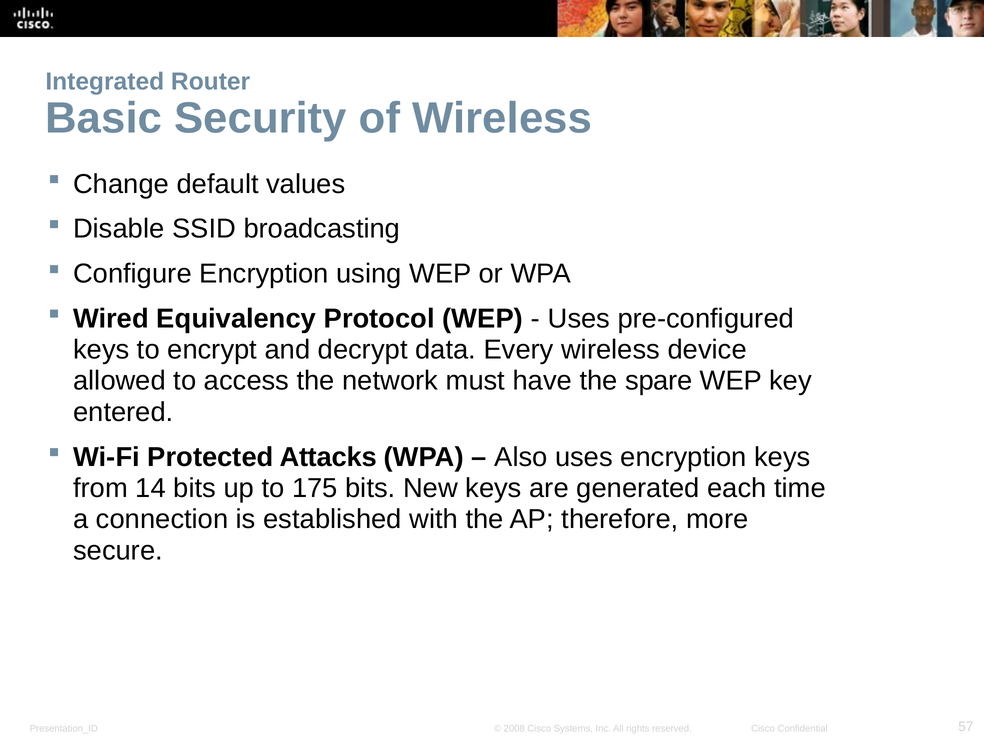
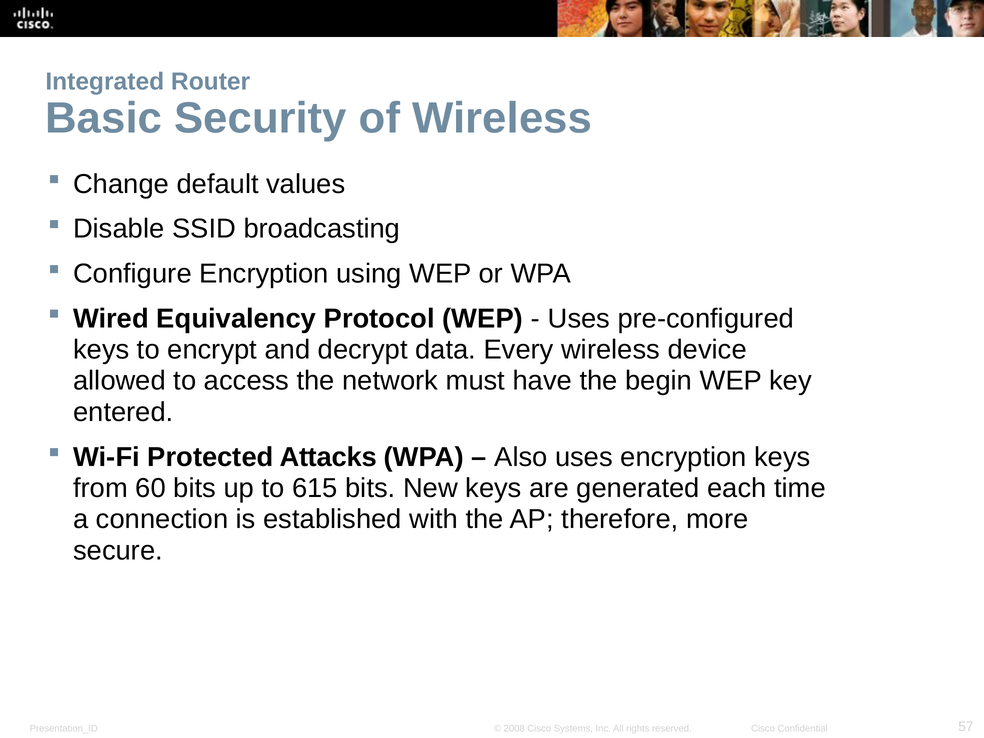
spare: spare -> begin
14: 14 -> 60
175: 175 -> 615
